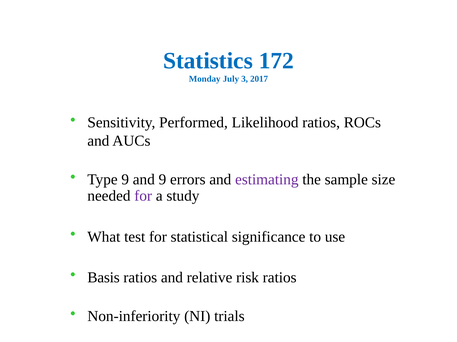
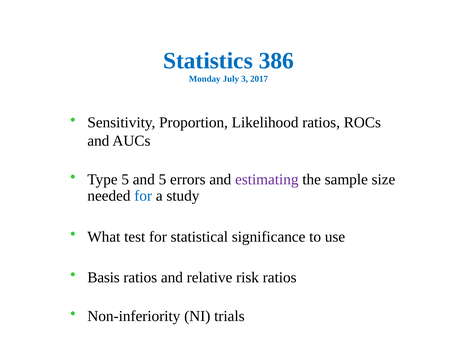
172: 172 -> 386
Performed: Performed -> Proportion
Type 9: 9 -> 5
and 9: 9 -> 5
for at (143, 196) colour: purple -> blue
